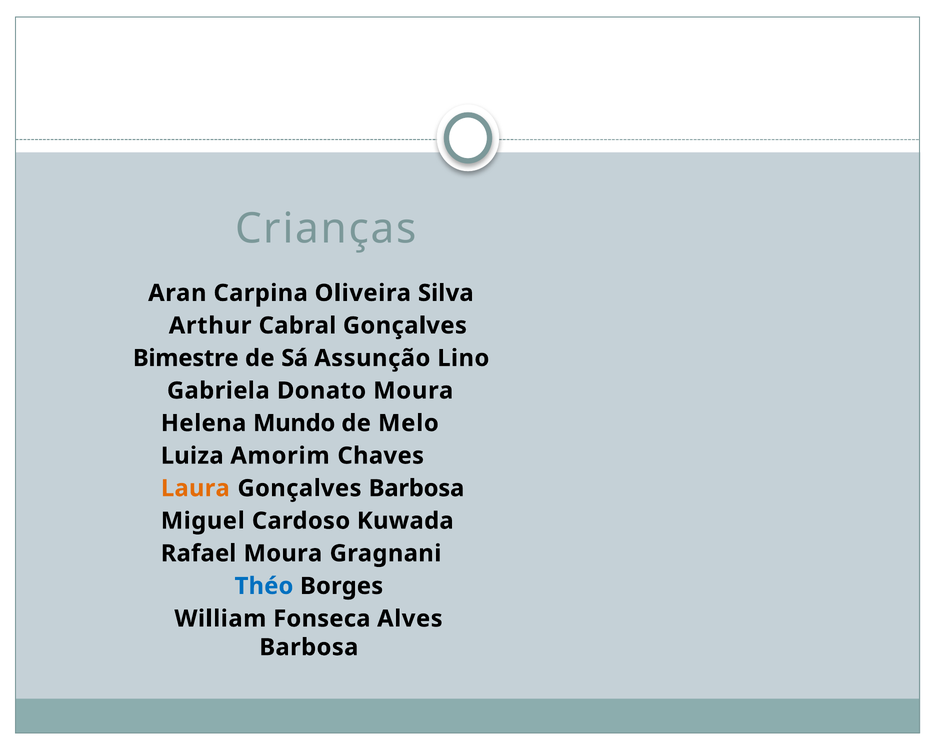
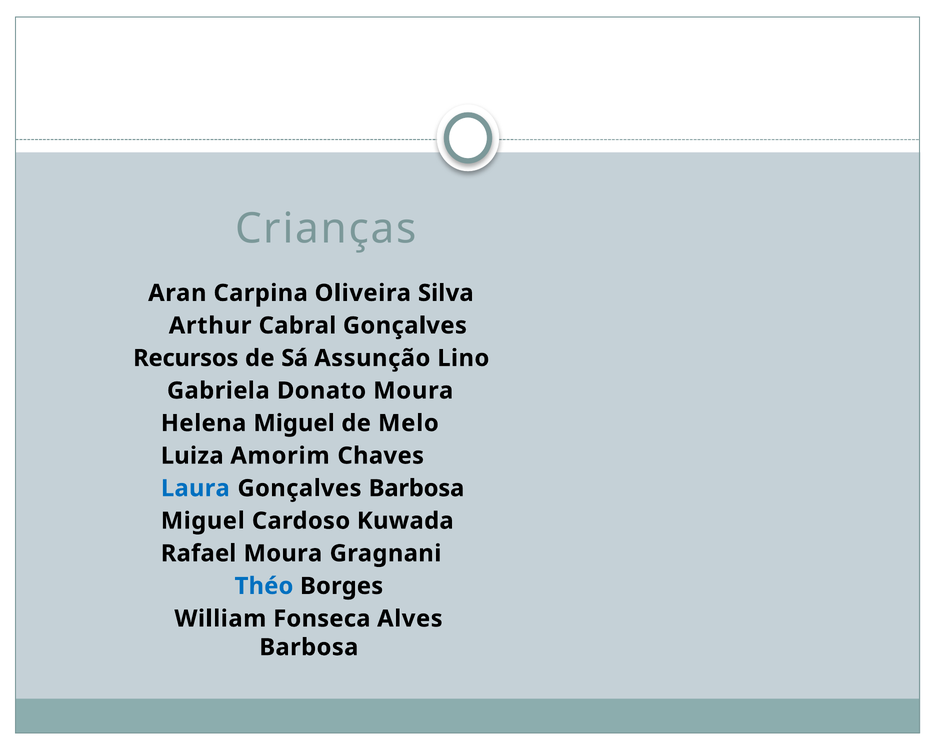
Bimestre: Bimestre -> Recursos
Helena Mundo: Mundo -> Miguel
Laura colour: orange -> blue
